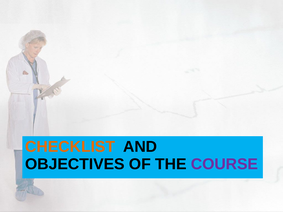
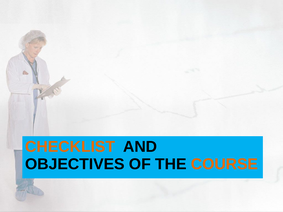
COURSE colour: purple -> orange
